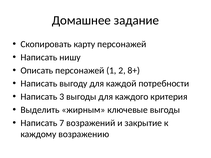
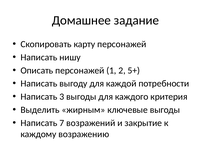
8+: 8+ -> 5+
